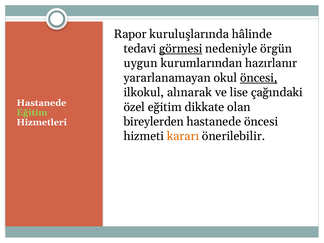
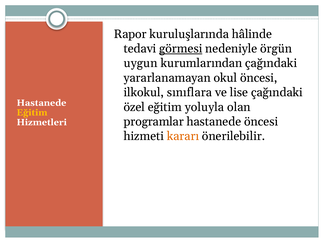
kurumlarından hazırlanır: hazırlanır -> çağındaki
öncesi at (259, 78) underline: present -> none
alınarak: alınarak -> sınıflara
dikkate: dikkate -> yoluyla
Eğitim at (32, 113) colour: light green -> yellow
bireylerden: bireylerden -> programlar
